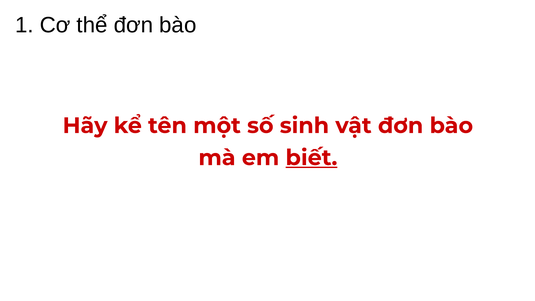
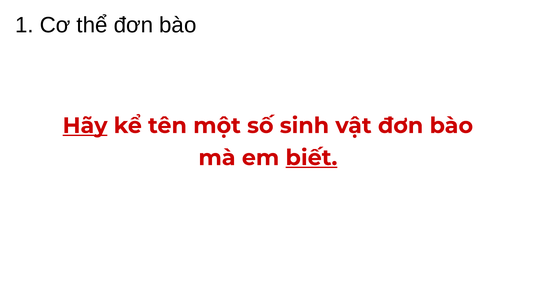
Hãy underline: none -> present
